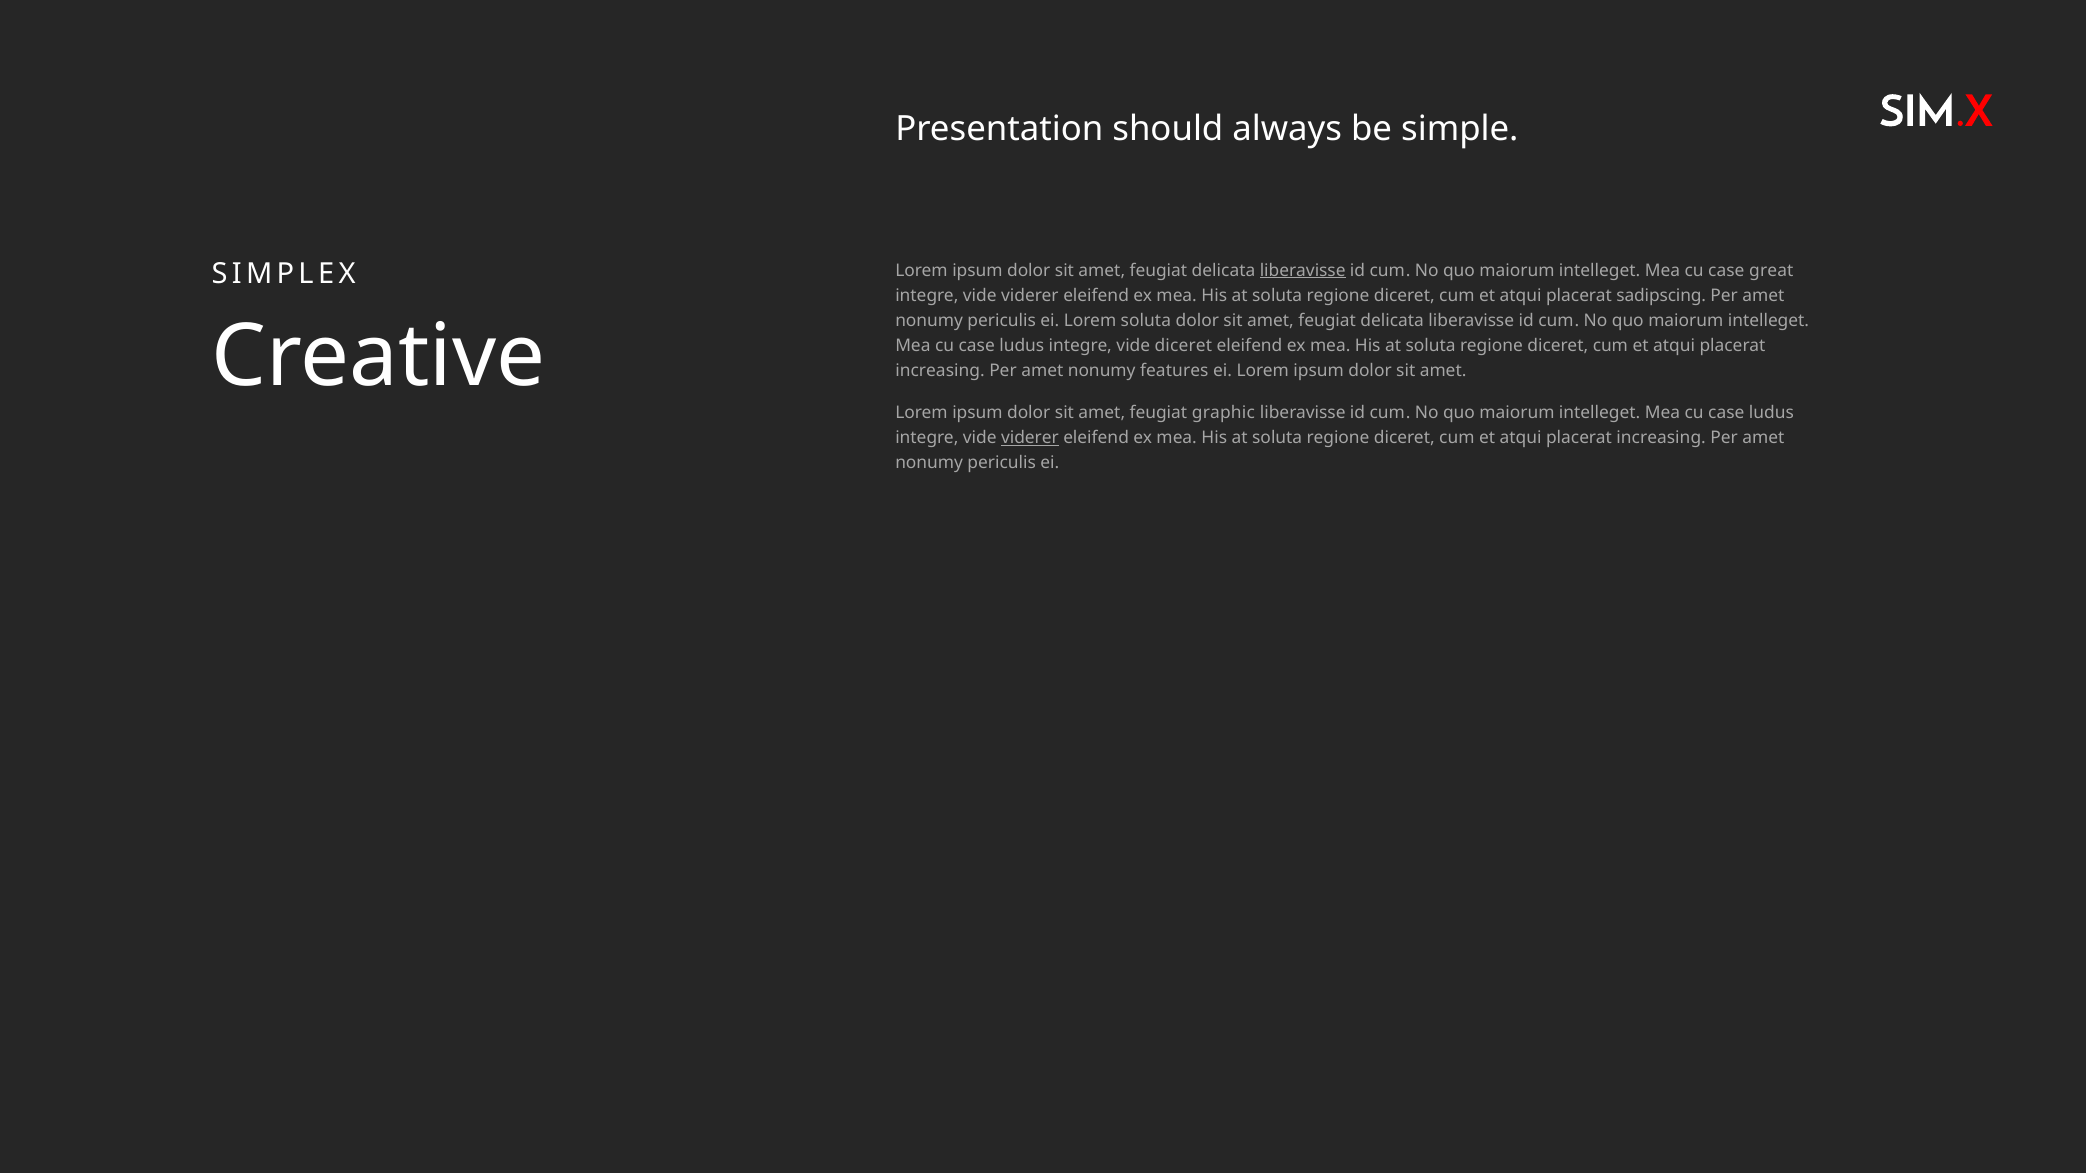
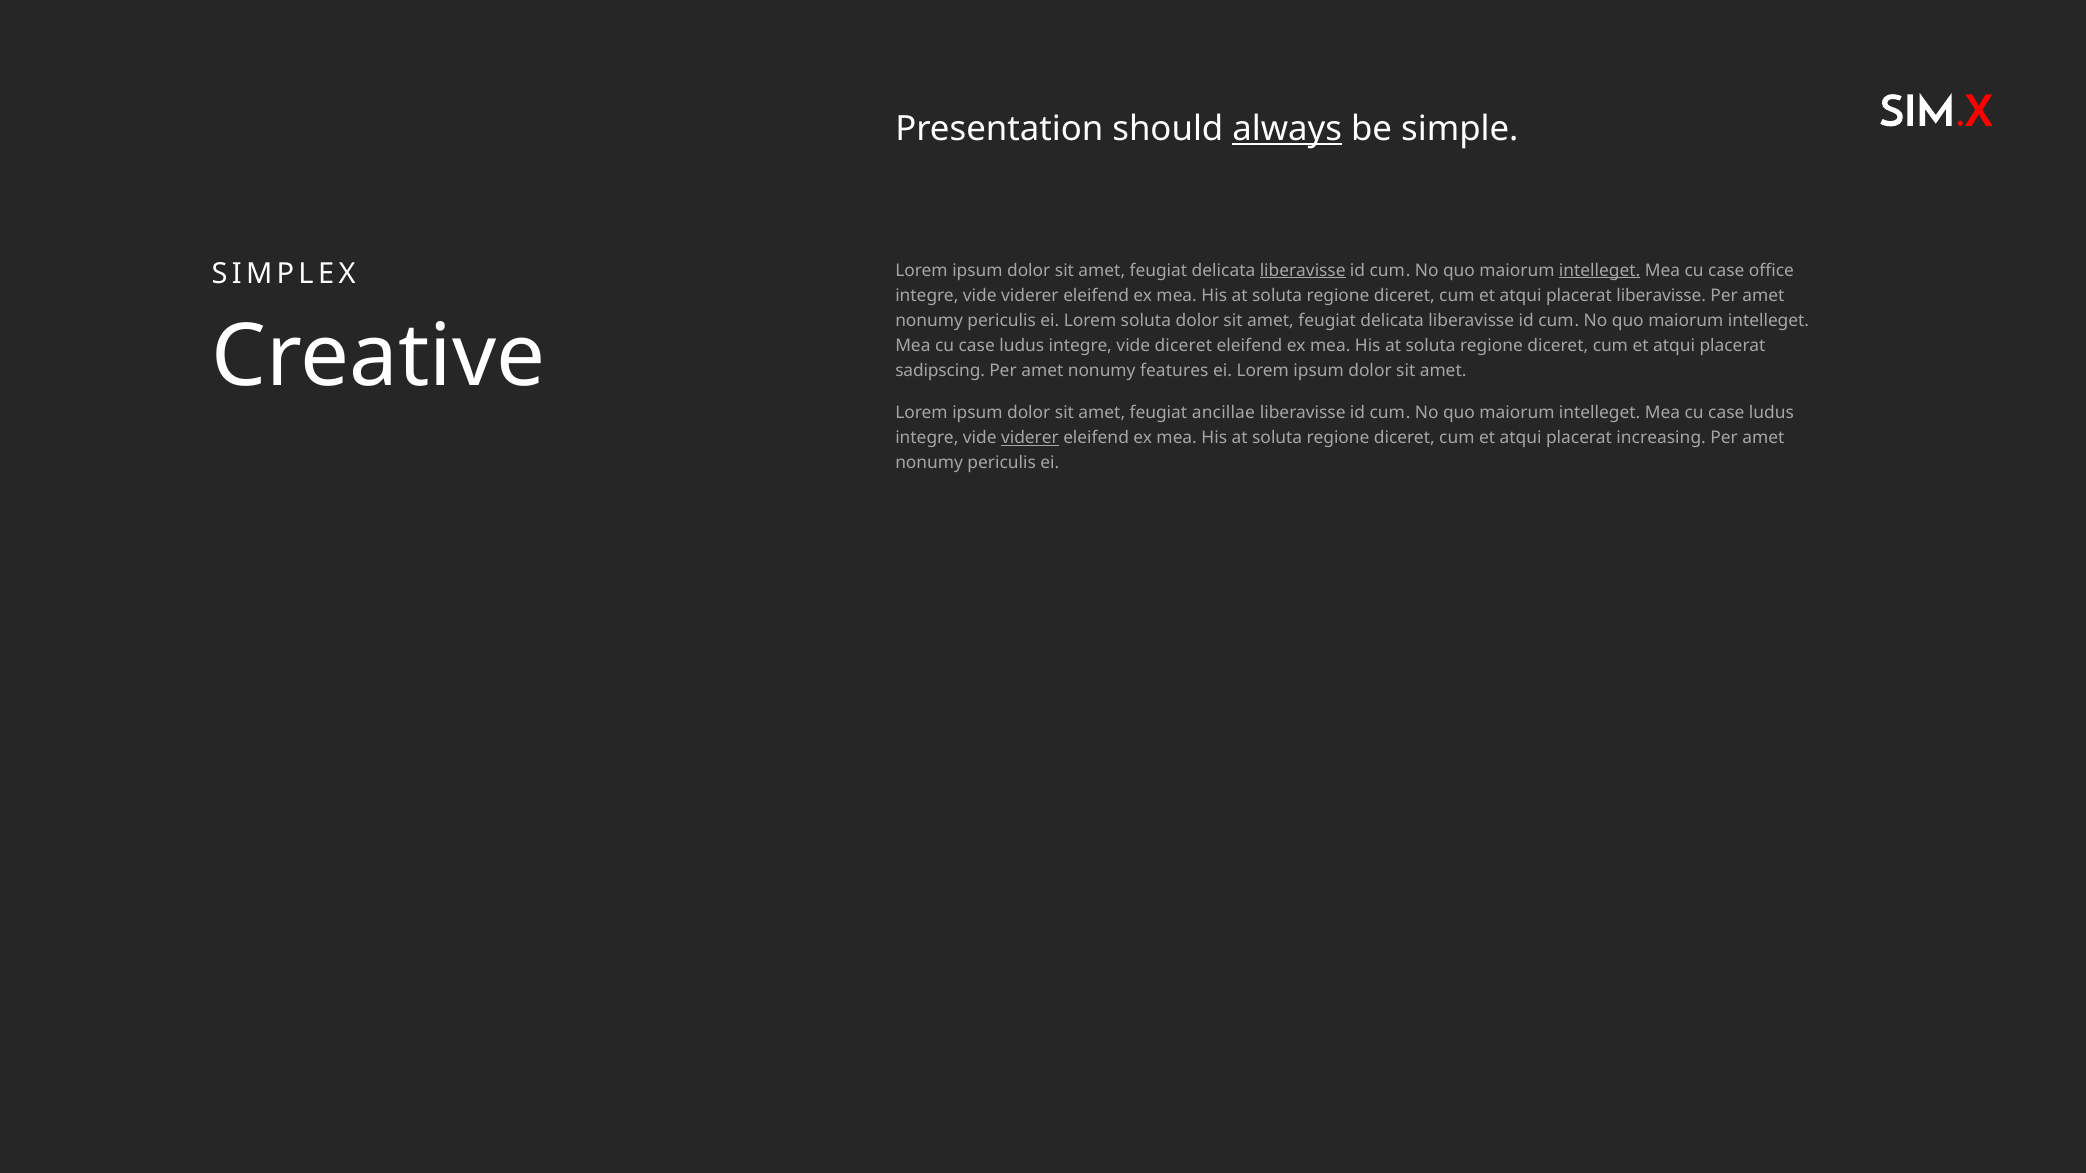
always underline: none -> present
intelleget at (1600, 271) underline: none -> present
great: great -> office
placerat sadipscing: sadipscing -> liberavisse
increasing at (940, 371): increasing -> sadipscing
graphic: graphic -> ancillae
